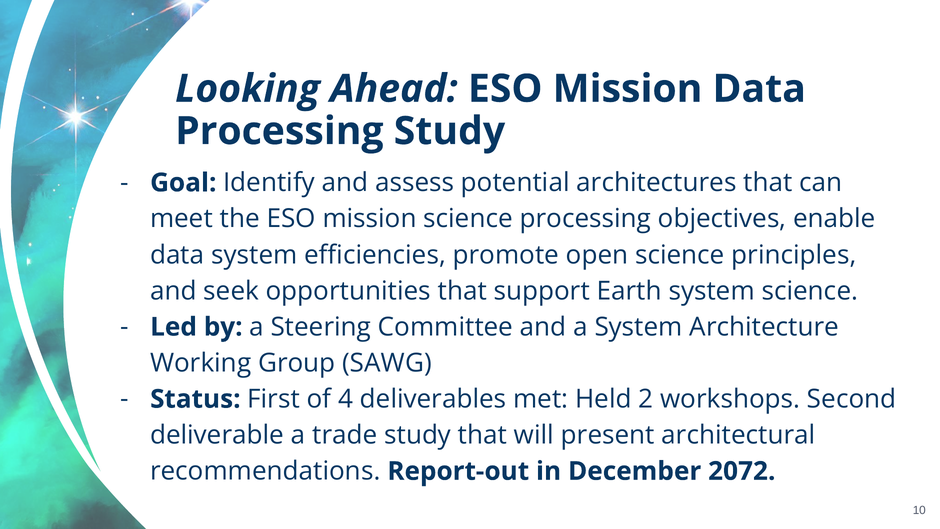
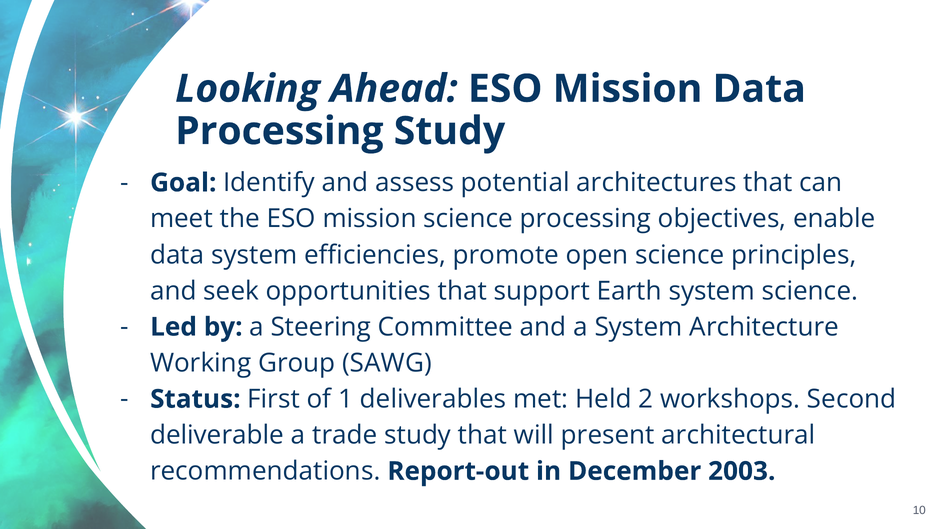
4: 4 -> 1
2072: 2072 -> 2003
